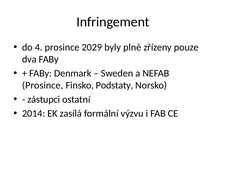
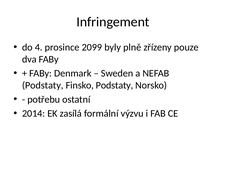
2029: 2029 -> 2099
Prosince at (43, 86): Prosince -> Podstaty
zástupci: zástupci -> potřebu
